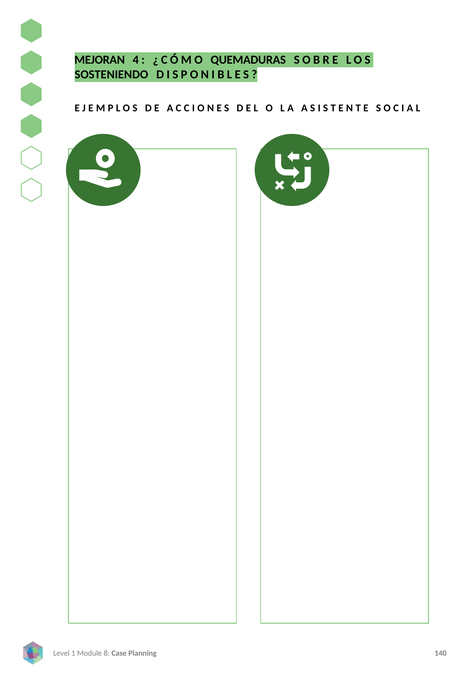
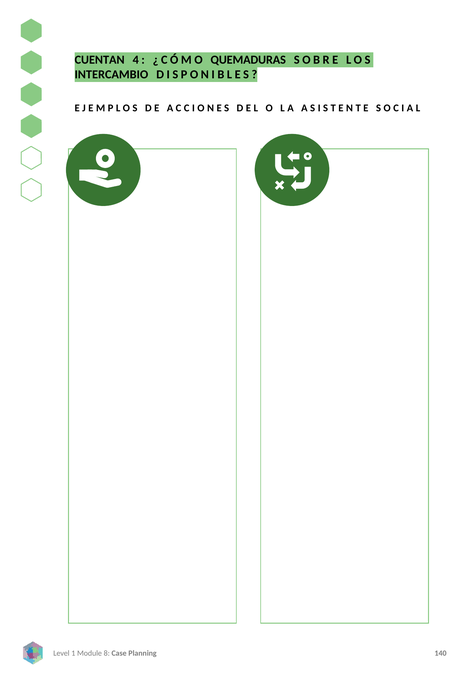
MEJORAN: MEJORAN -> CUENTAN
SOSTENIENDO: SOSTENIENDO -> INTERCAMBIO
